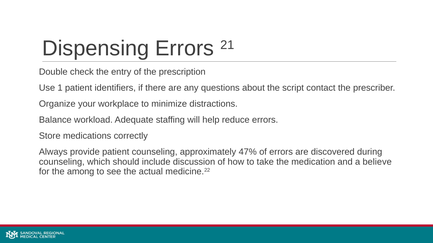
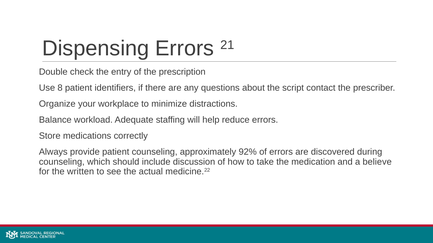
1: 1 -> 8
47%: 47% -> 92%
among: among -> written
